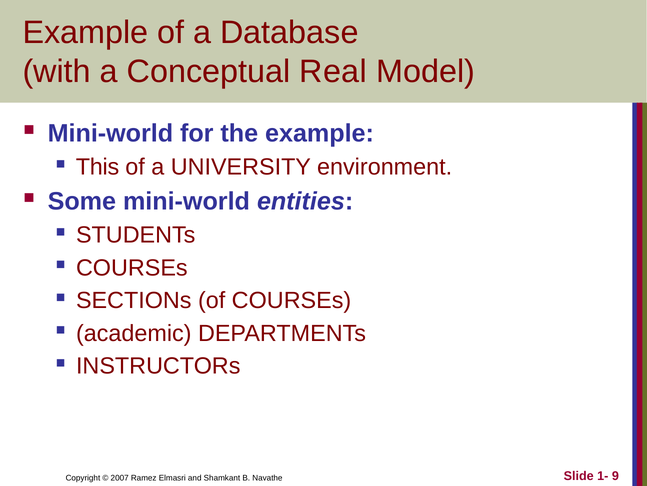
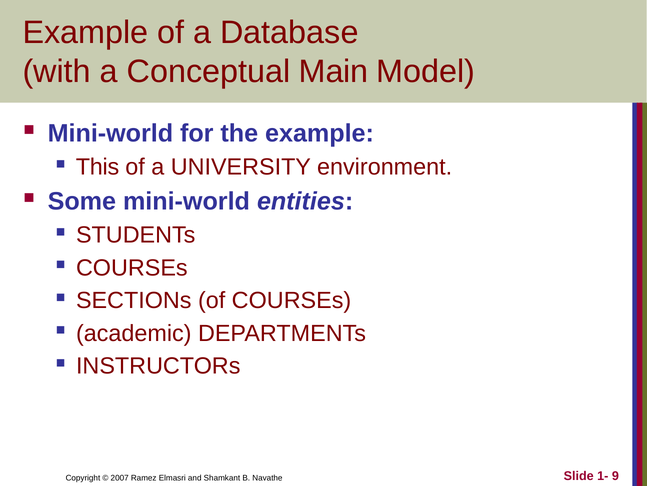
Real: Real -> Main
